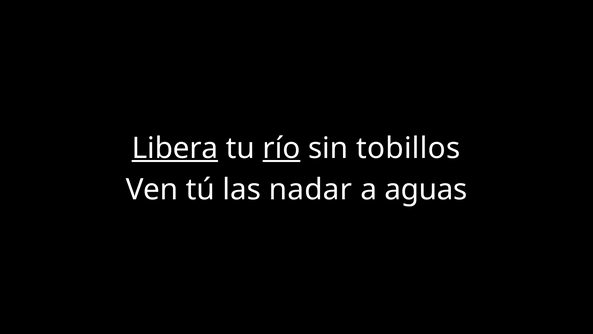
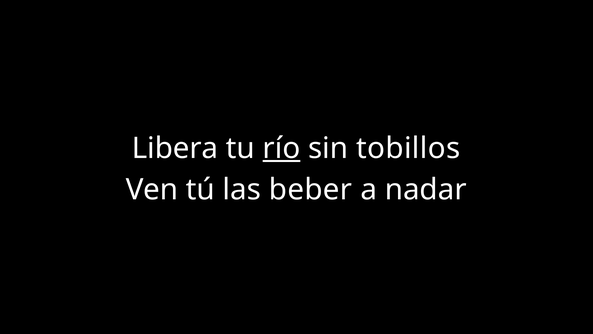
Libera underline: present -> none
nadar: nadar -> beber
aguas: aguas -> nadar
